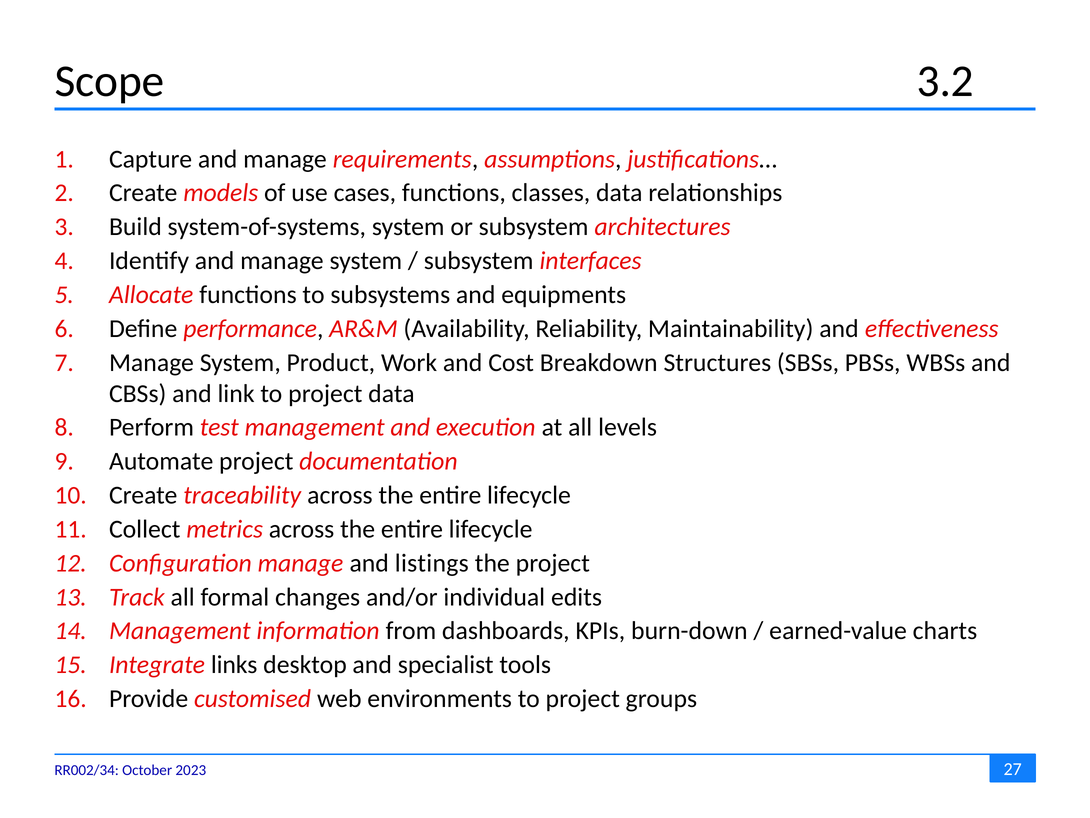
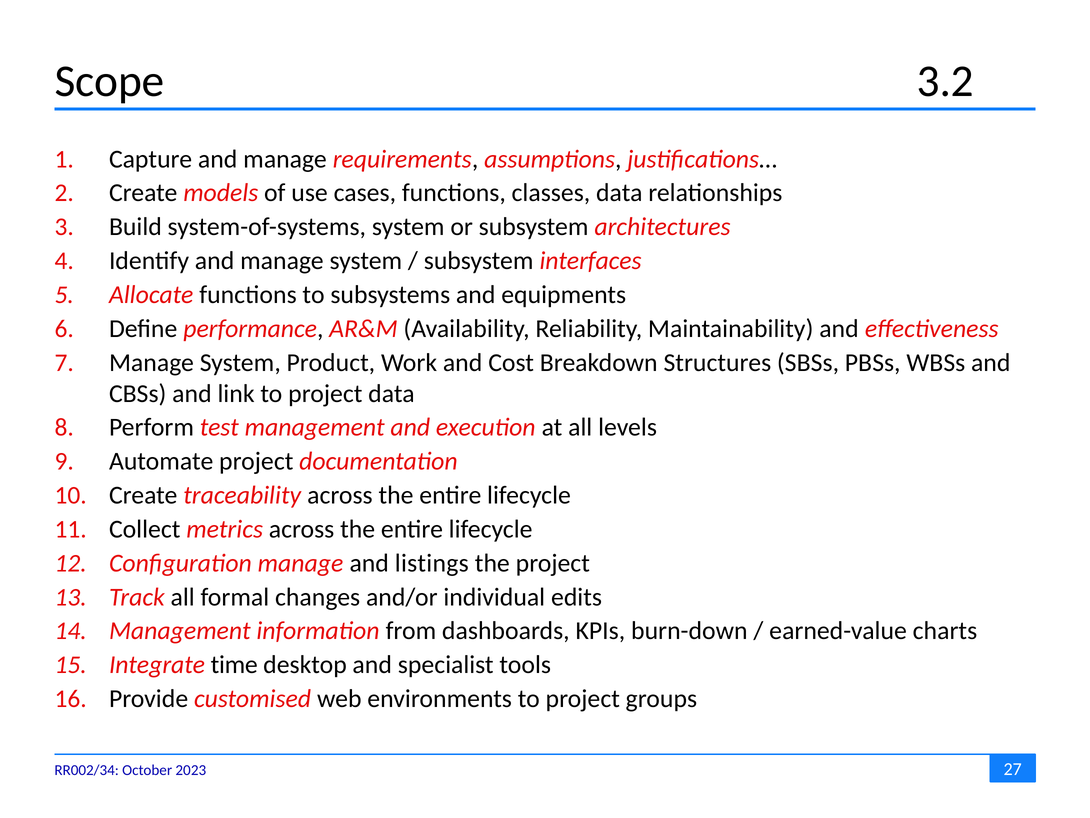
links: links -> time
